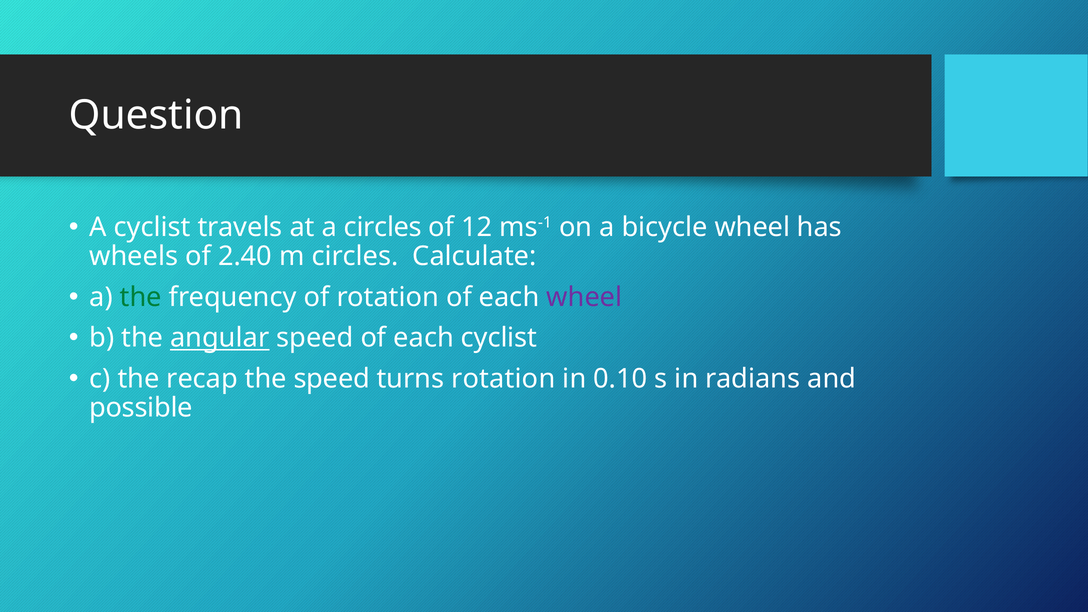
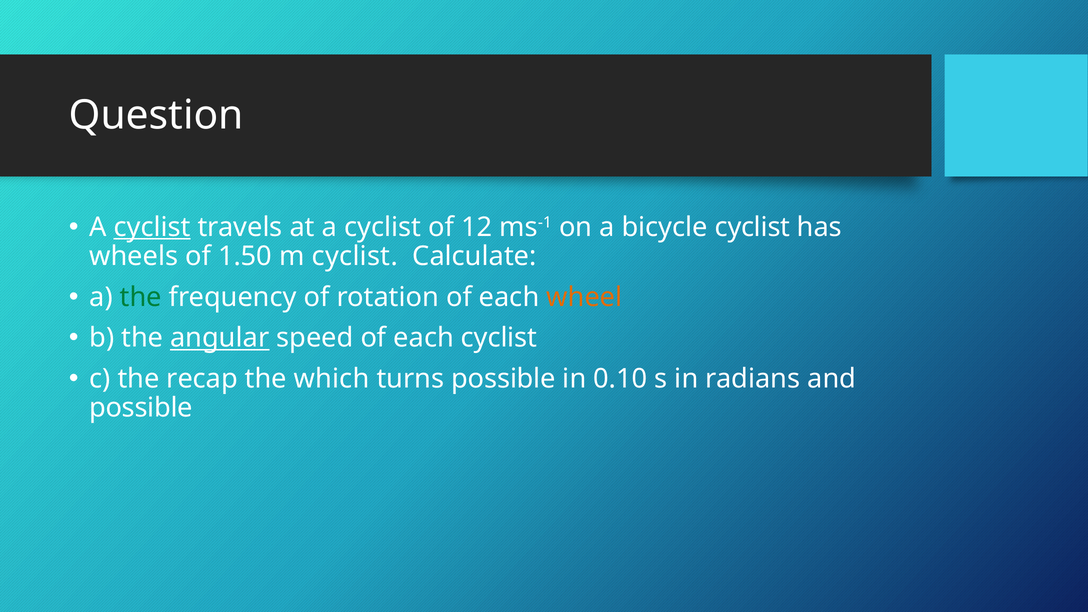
cyclist at (152, 227) underline: none -> present
at a circles: circles -> cyclist
bicycle wheel: wheel -> cyclist
2.40: 2.40 -> 1.50
m circles: circles -> cyclist
wheel at (584, 297) colour: purple -> orange
the speed: speed -> which
turns rotation: rotation -> possible
